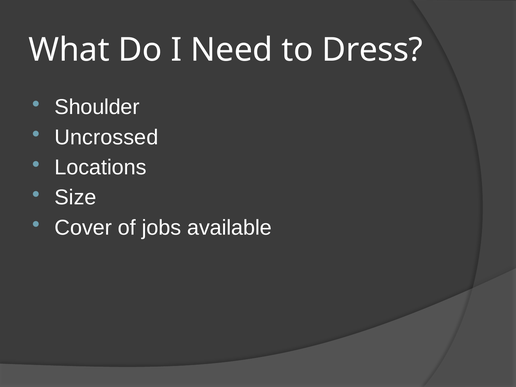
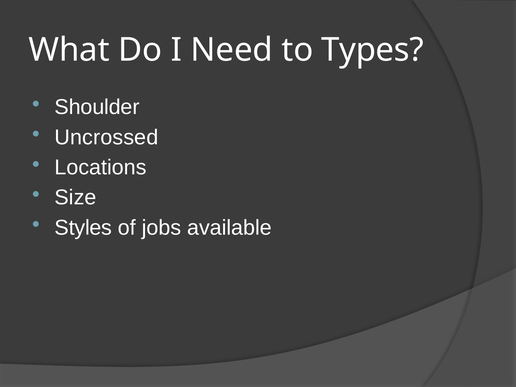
Dress: Dress -> Types
Cover: Cover -> Styles
